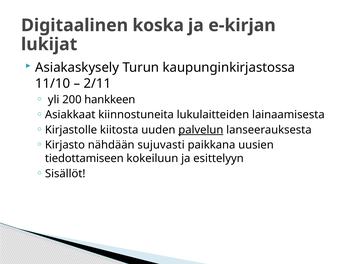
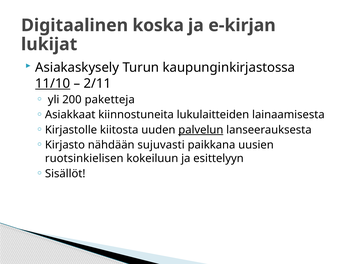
11/10 underline: none -> present
hankkeen: hankkeen -> paketteja
tiedottamiseen: tiedottamiseen -> ruotsinkielisen
